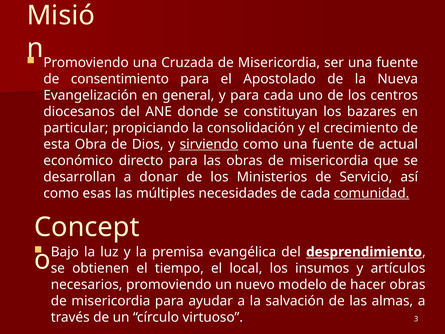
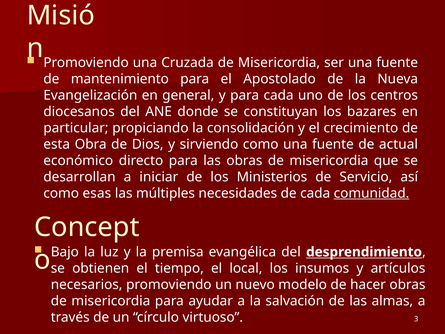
consentimiento: consentimiento -> mantenimiento
sirviendo underline: present -> none
donar: donar -> iniciar
